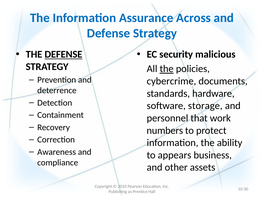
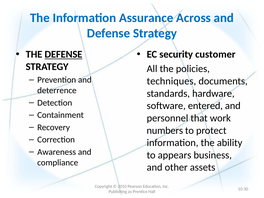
malicious: malicious -> customer
the at (167, 69) underline: present -> none
cybercrime: cybercrime -> techniques
storage: storage -> entered
